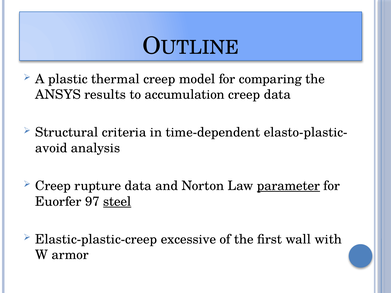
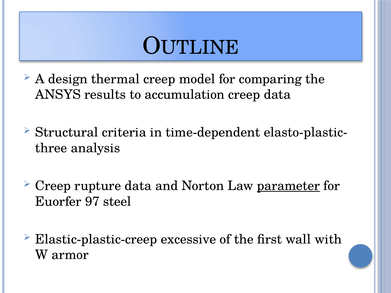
plastic: plastic -> design
avoid: avoid -> three
steel underline: present -> none
